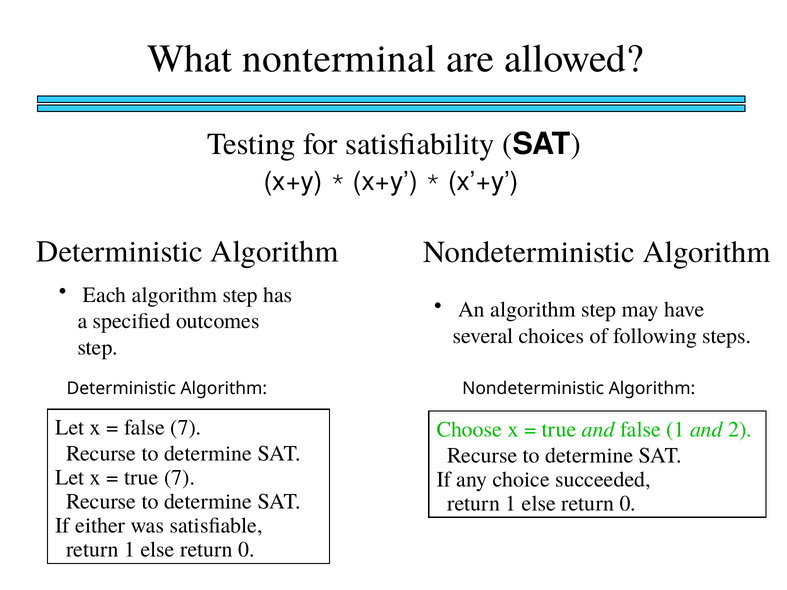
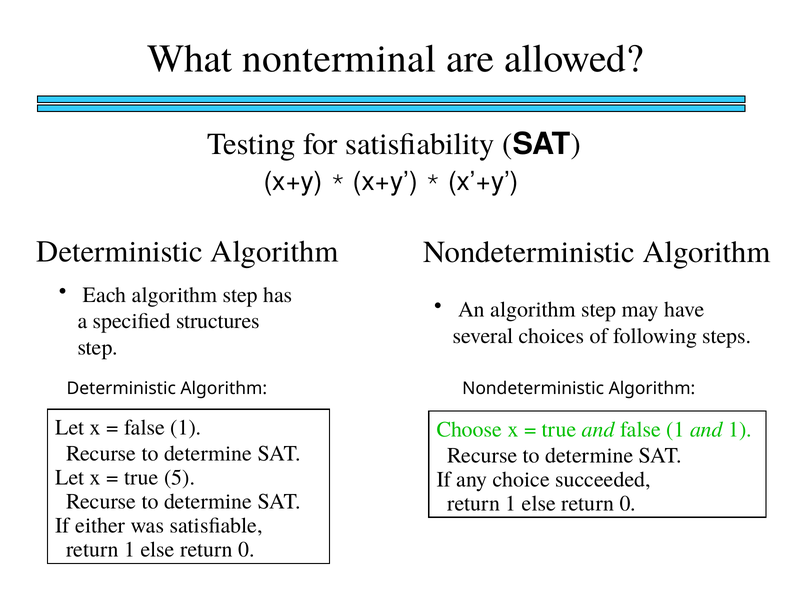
outcomes: outcomes -> structures
7 at (186, 428): 7 -> 1
and 2: 2 -> 1
true 7: 7 -> 5
